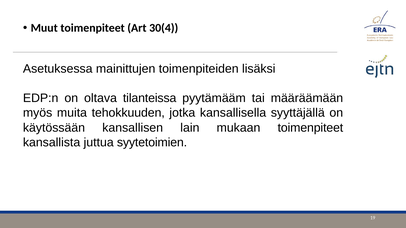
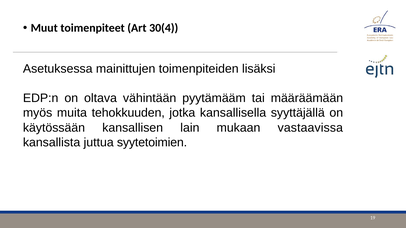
tilanteissa: tilanteissa -> vähintään
mukaan toimenpiteet: toimenpiteet -> vastaavissa
